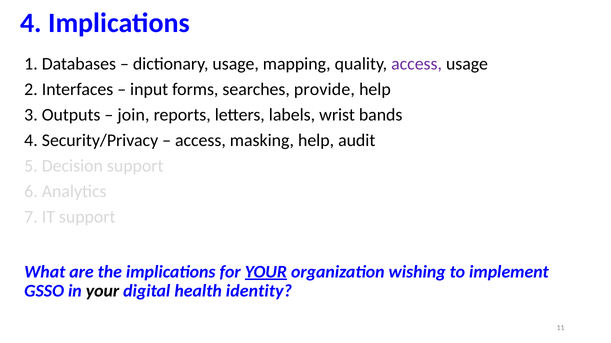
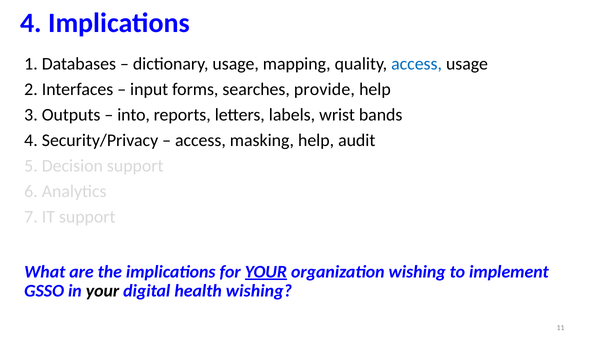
access at (417, 64) colour: purple -> blue
join: join -> into
health identity: identity -> wishing
